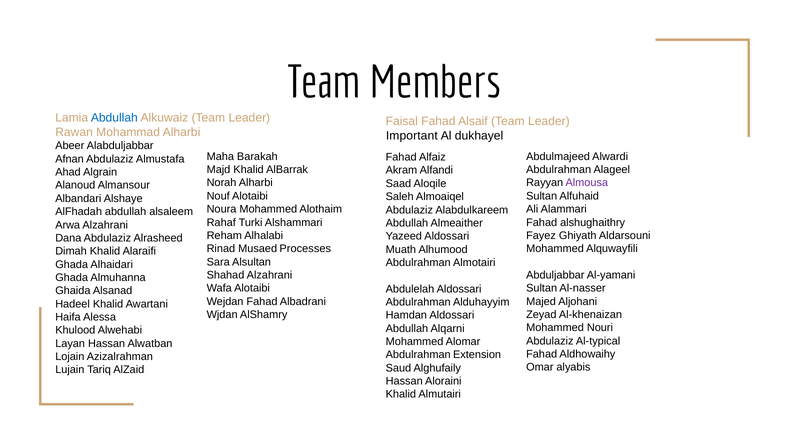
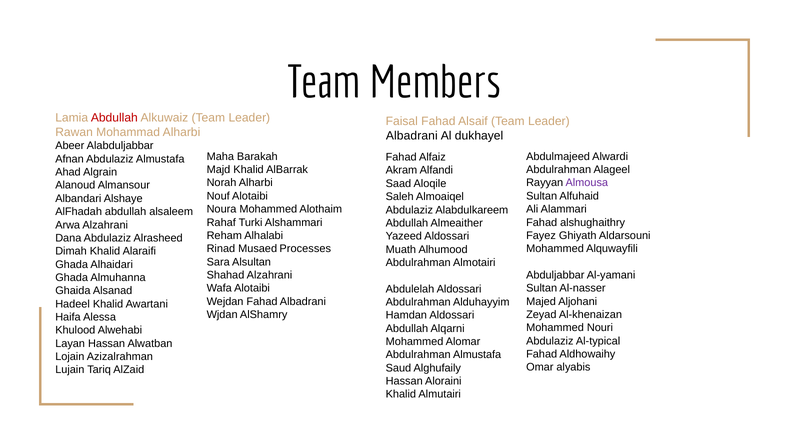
Abdullah at (114, 118) colour: blue -> red
Important at (412, 135): Important -> Albadrani
Abdulrahman Extension: Extension -> Almustafa
